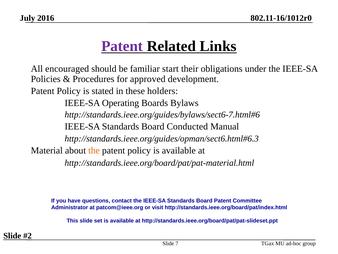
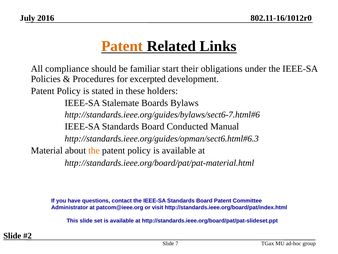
Patent at (122, 46) colour: purple -> orange
encouraged: encouraged -> compliance
approved: approved -> excerpted
Operating: Operating -> Stalemate
